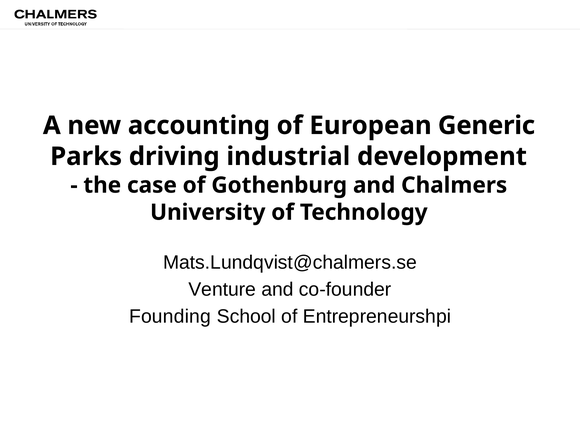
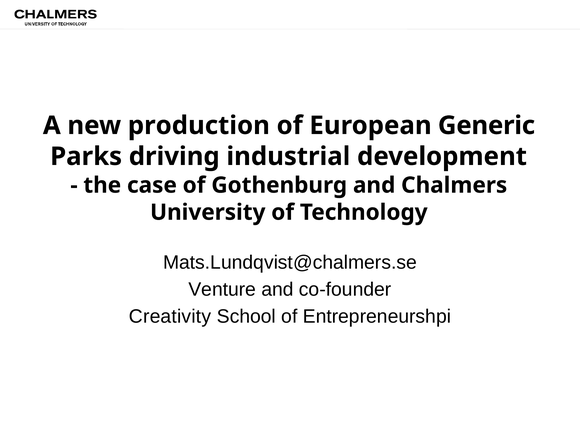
accounting: accounting -> production
Founding: Founding -> Creativity
